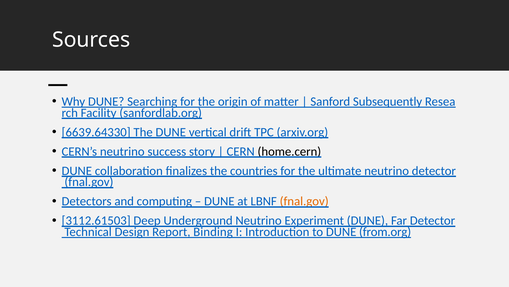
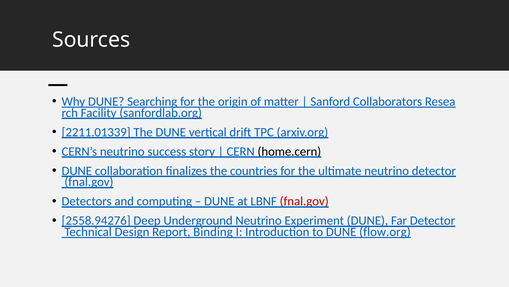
Subsequently: Subsequently -> Collaborators
6639.64330: 6639.64330 -> 2211.01339
fnal.gov at (304, 201) colour: orange -> red
3112.61503: 3112.61503 -> 2558.94276
from.org: from.org -> flow.org
